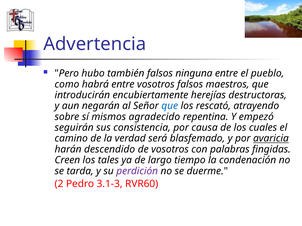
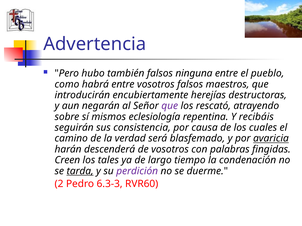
que at (170, 106) colour: blue -> purple
agradecido: agradecido -> eclesiología
empezó: empezó -> recibáis
descendido: descendido -> descenderá
tarda underline: none -> present
3.1-3: 3.1-3 -> 6.3-3
